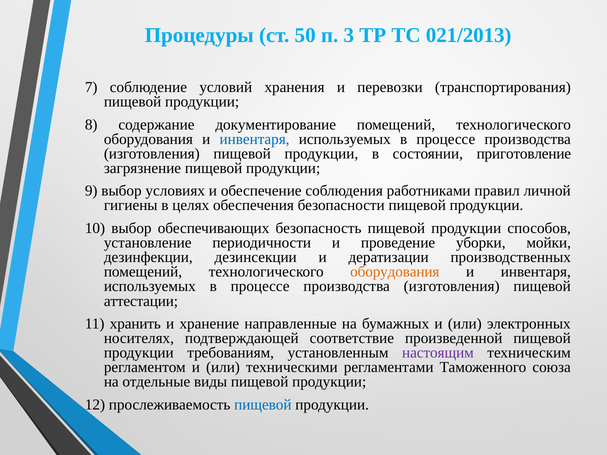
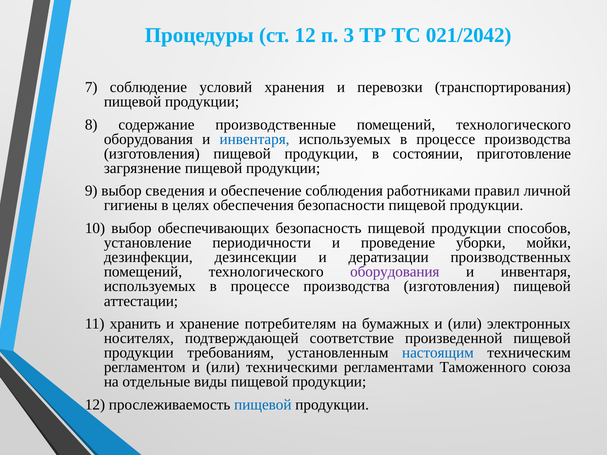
ст 50: 50 -> 12
021/2013: 021/2013 -> 021/2042
документирование: документирование -> производственные
условиях: условиях -> сведения
оборудования at (395, 272) colour: orange -> purple
направленные: направленные -> потребителям
настоящим colour: purple -> blue
